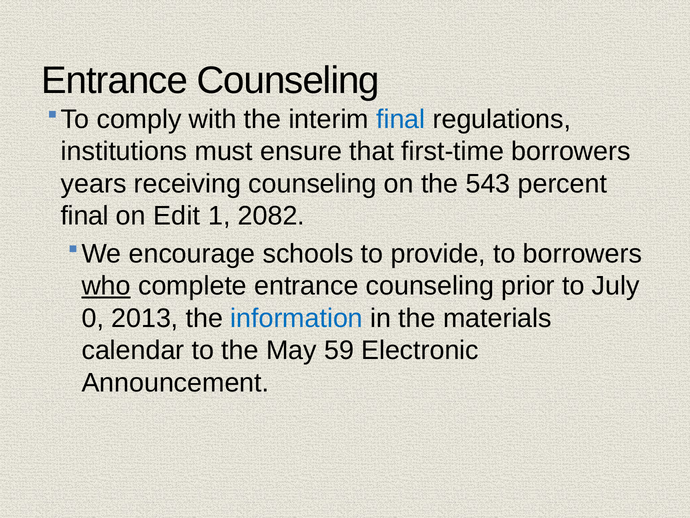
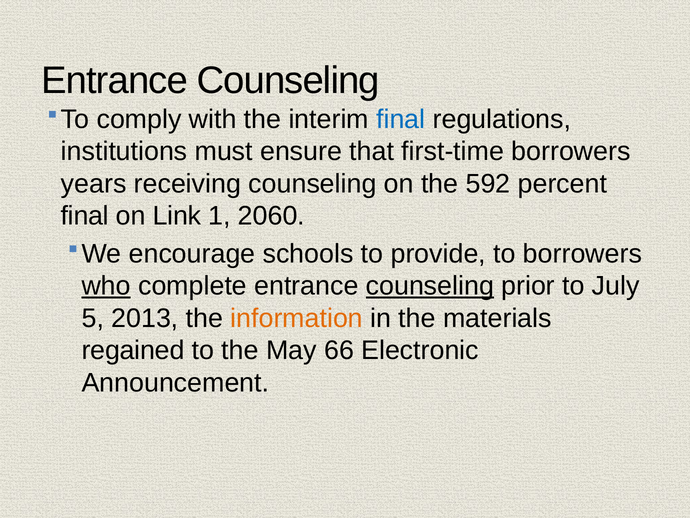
543: 543 -> 592
Edit: Edit -> Link
2082: 2082 -> 2060
counseling at (430, 286) underline: none -> present
0: 0 -> 5
information colour: blue -> orange
calendar: calendar -> regained
59: 59 -> 66
